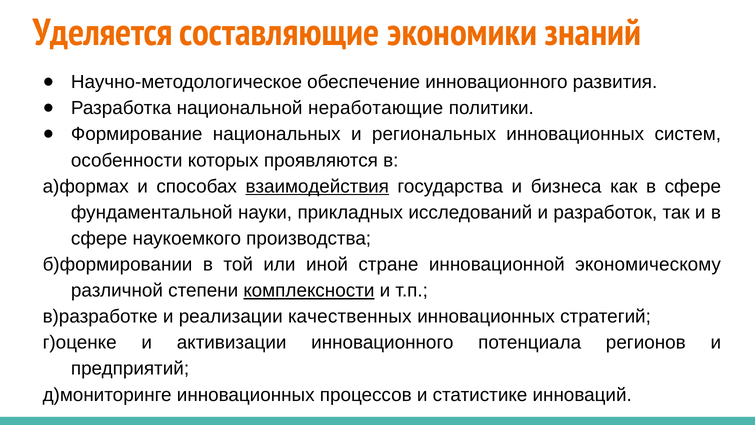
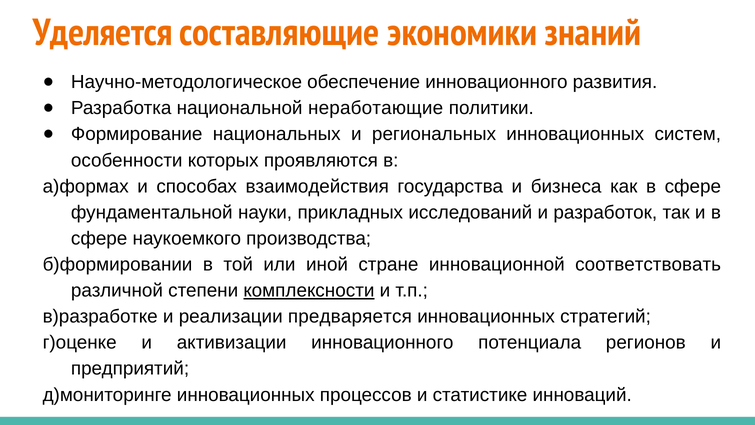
взаимодействия underline: present -> none
экономическому: экономическому -> соответствовать
качественных: качественных -> предваряется
